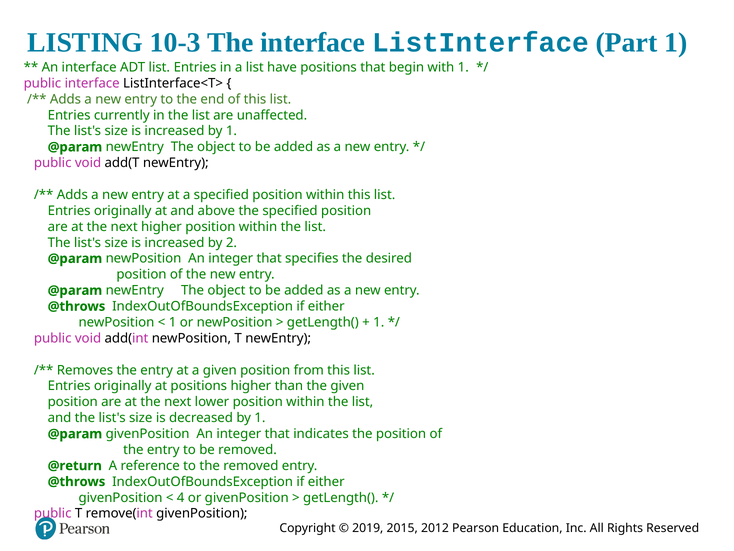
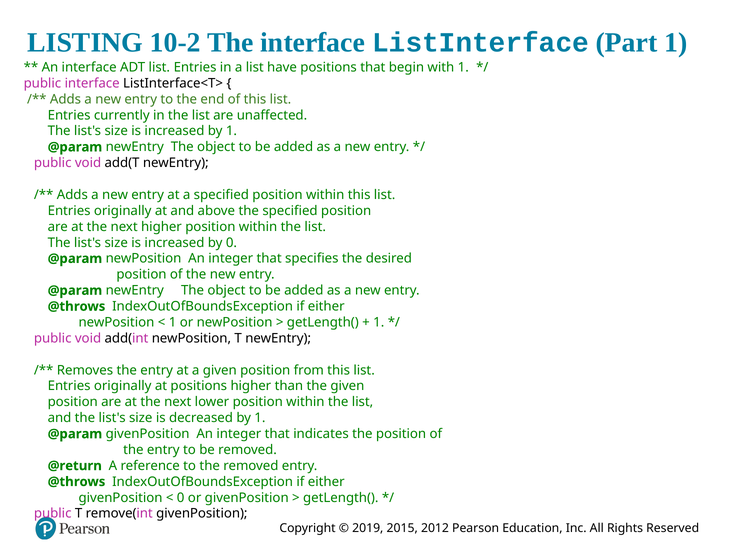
10-3: 10-3 -> 10-2
by 2: 2 -> 0
4 at (181, 497): 4 -> 0
